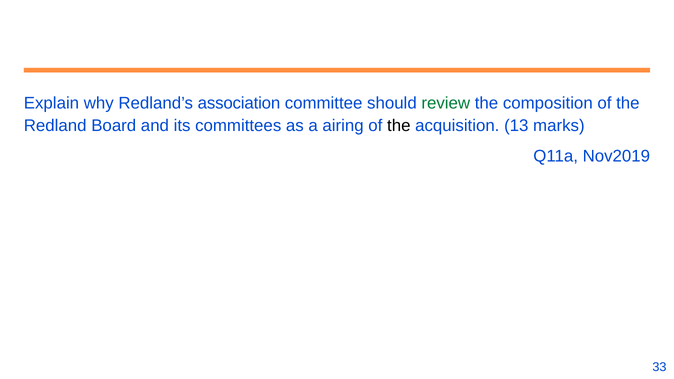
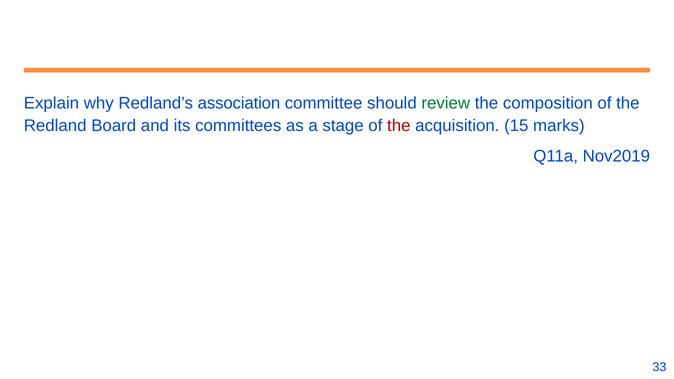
airing: airing -> stage
the at (399, 126) colour: black -> red
13: 13 -> 15
